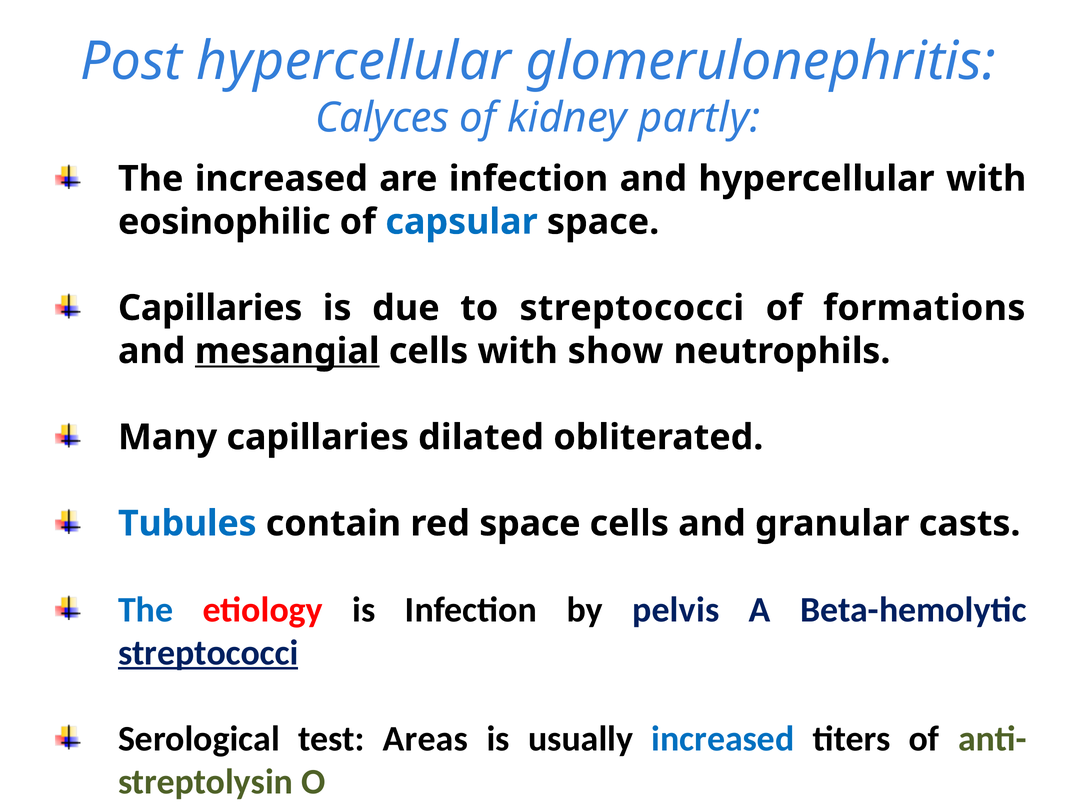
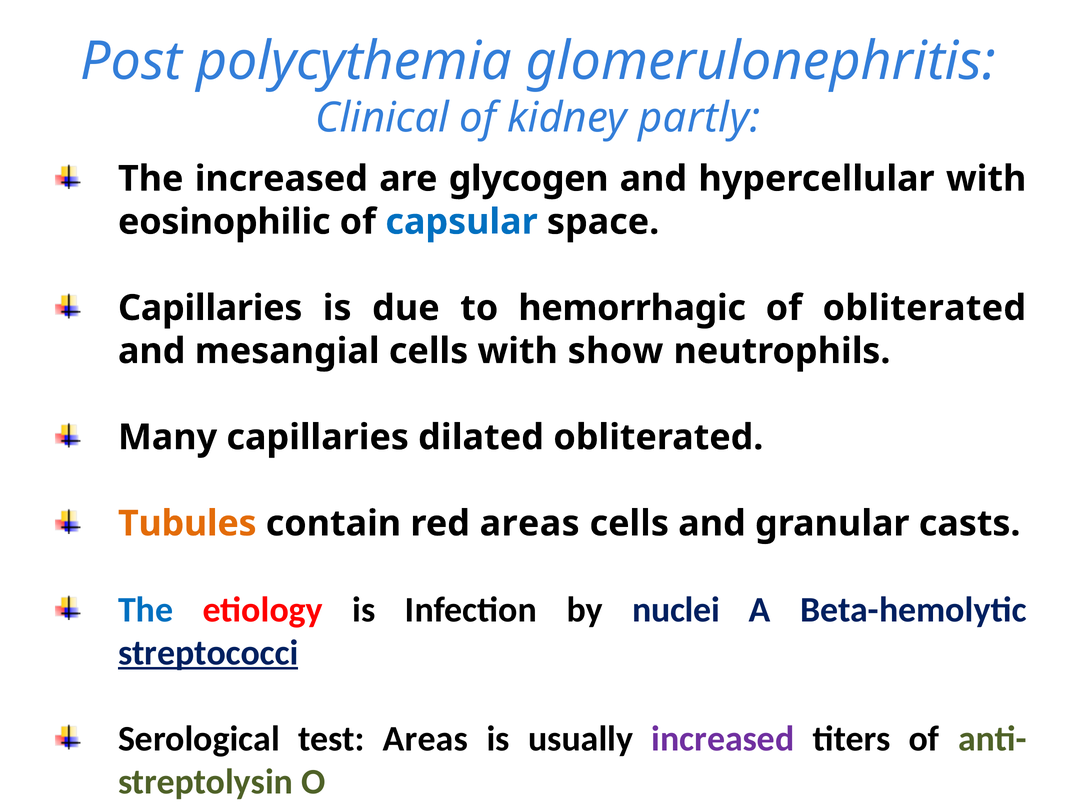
Post hypercellular: hypercellular -> polycythemia
Calyces: Calyces -> Clinical
are infection: infection -> glycogen
to streptococci: streptococci -> hemorrhagic
of formations: formations -> obliterated
mesangial underline: present -> none
Tubules colour: blue -> orange
red space: space -> areas
pelvis: pelvis -> nuclei
increased at (723, 739) colour: blue -> purple
